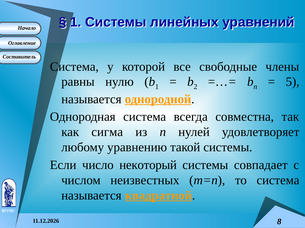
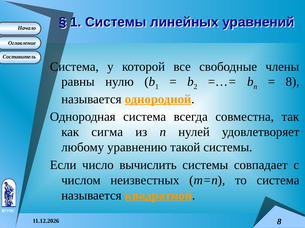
5 at (293, 82): 5 -> 8
некоторый: некоторый -> вычислить
